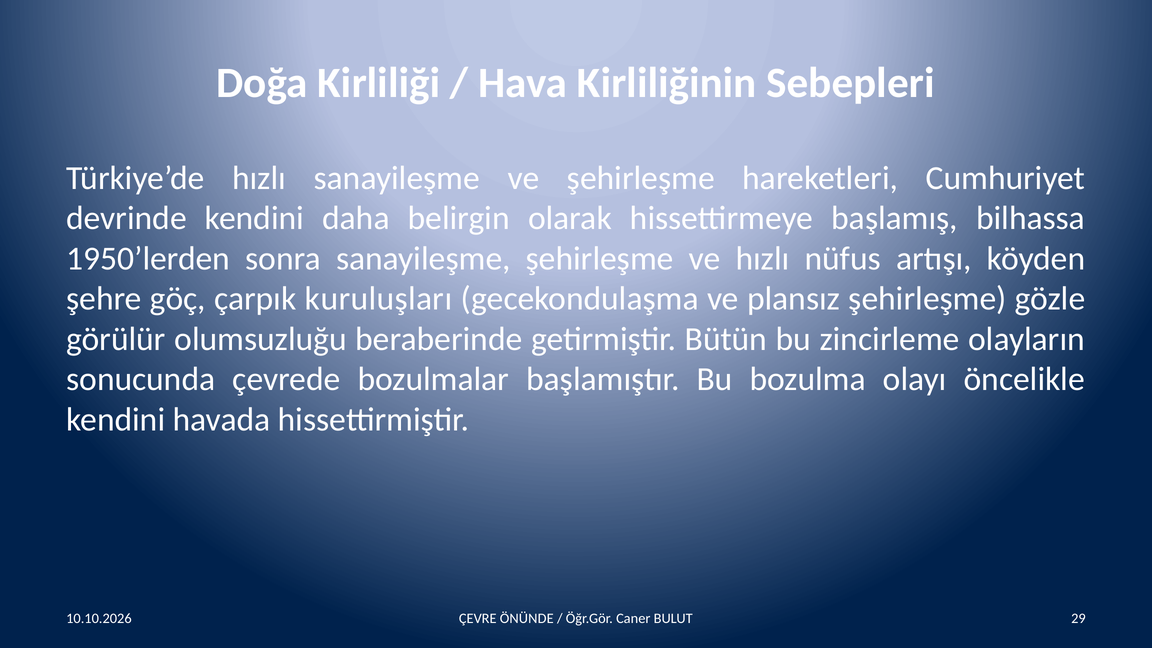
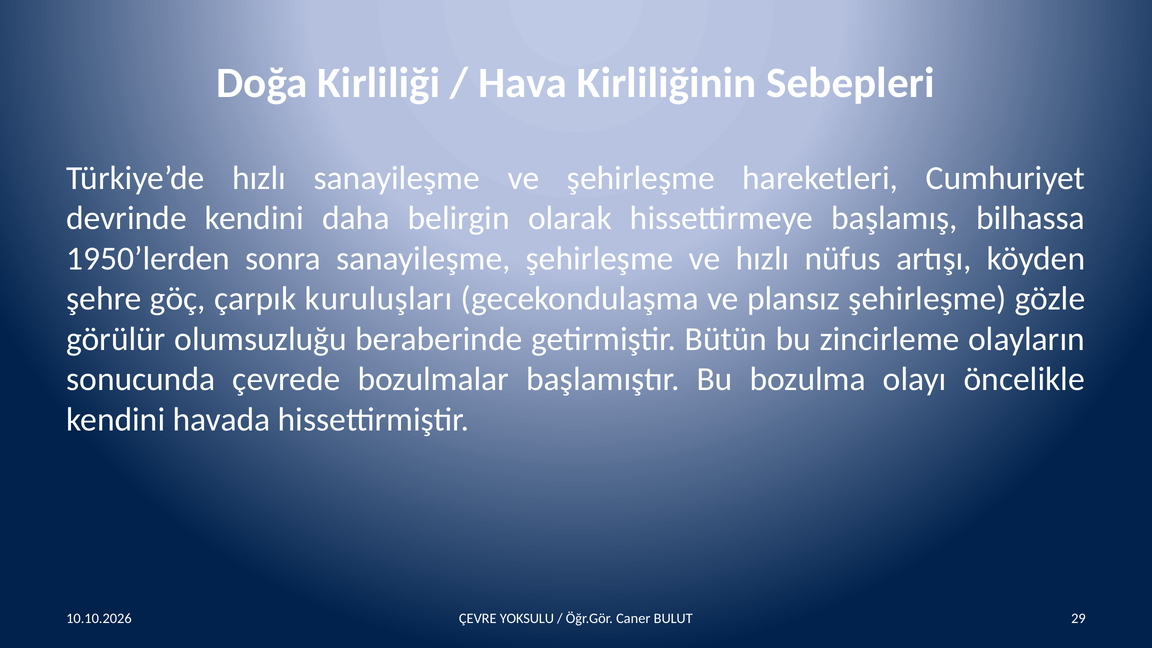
ÖNÜNDE: ÖNÜNDE -> YOKSULU
